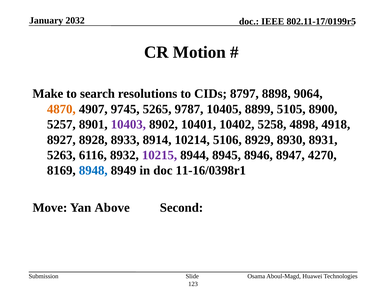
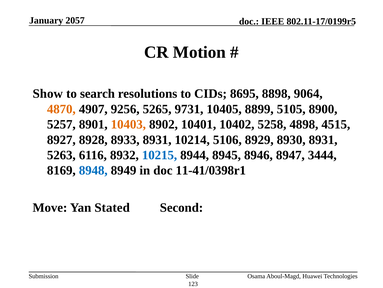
2032: 2032 -> 2057
Make: Make -> Show
8797: 8797 -> 8695
9745: 9745 -> 9256
9787: 9787 -> 9731
10403 colour: purple -> orange
4918: 4918 -> 4515
8933 8914: 8914 -> 8931
10215 colour: purple -> blue
4270: 4270 -> 3444
11-16/0398r1: 11-16/0398r1 -> 11-41/0398r1
Above: Above -> Stated
